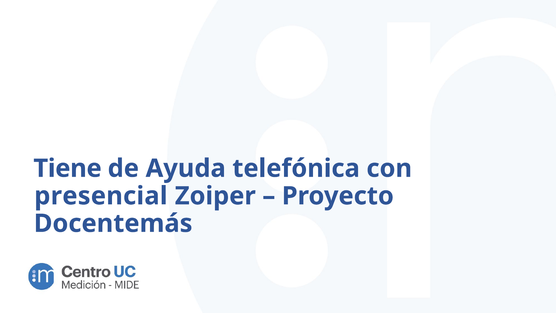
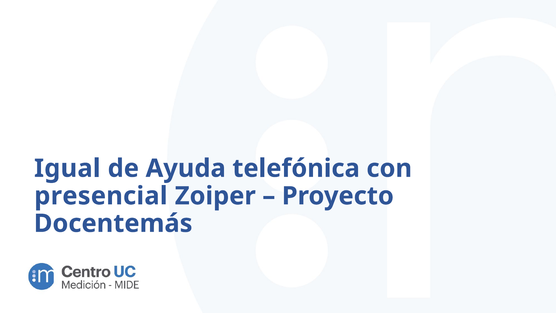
Tiene: Tiene -> Igual
